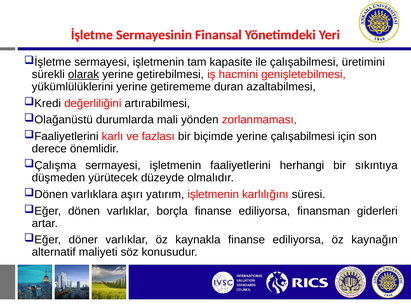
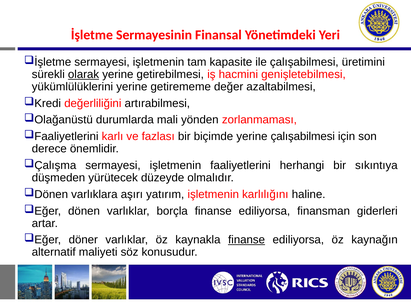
duran: duran -> değer
süresi: süresi -> haline
finanse at (247, 240) underline: none -> present
